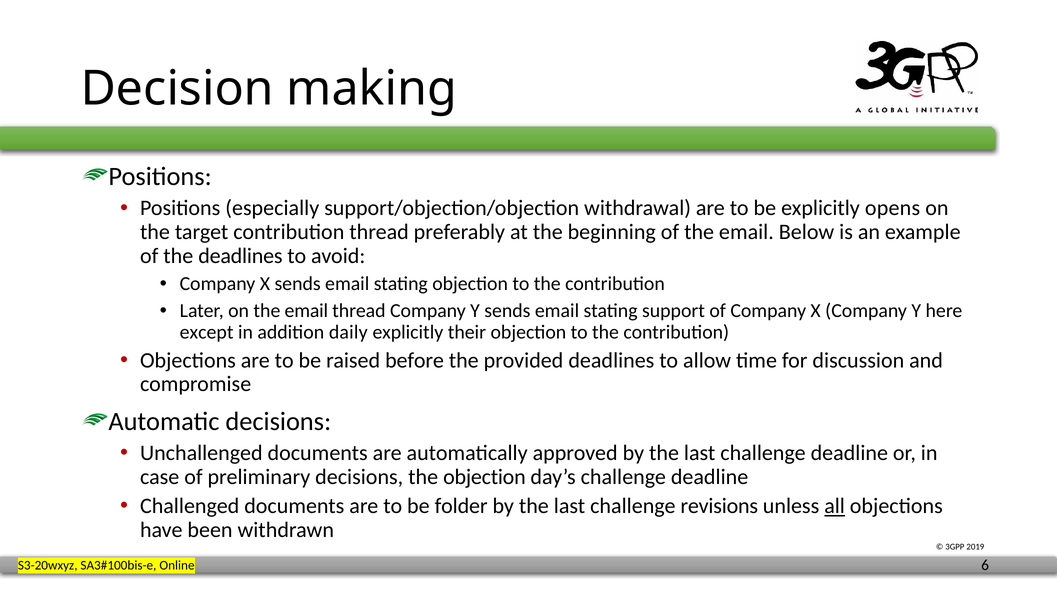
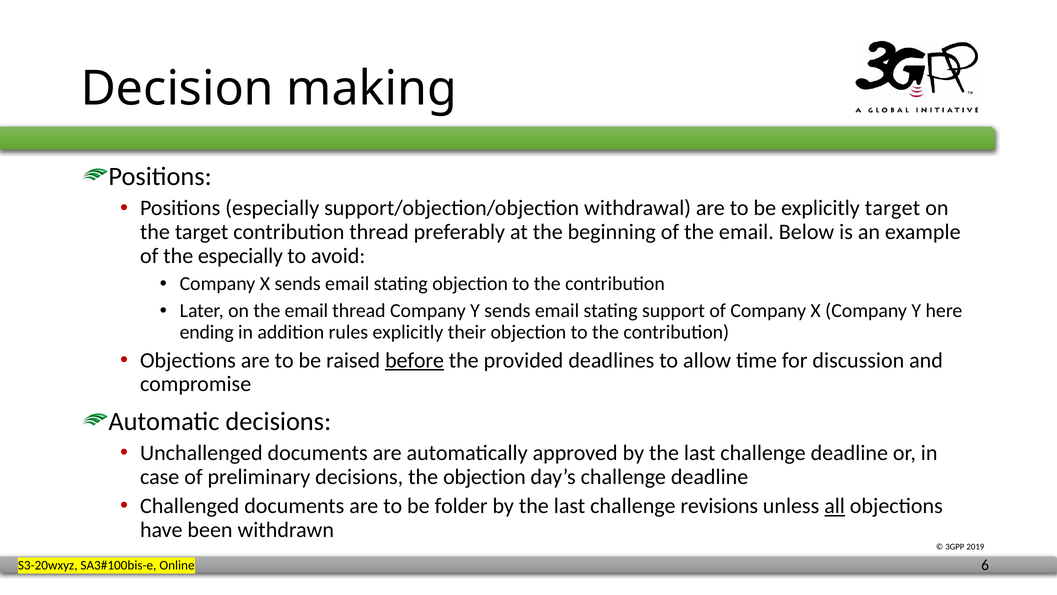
explicitly opens: opens -> target
the deadlines: deadlines -> especially
except: except -> ending
daily: daily -> rules
before underline: none -> present
